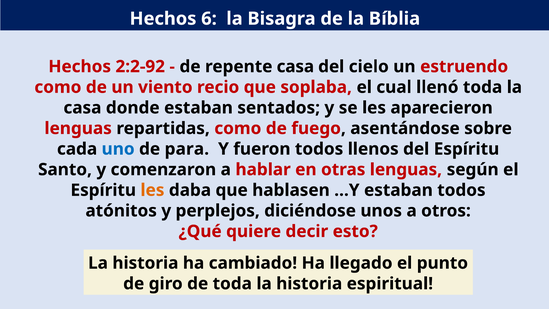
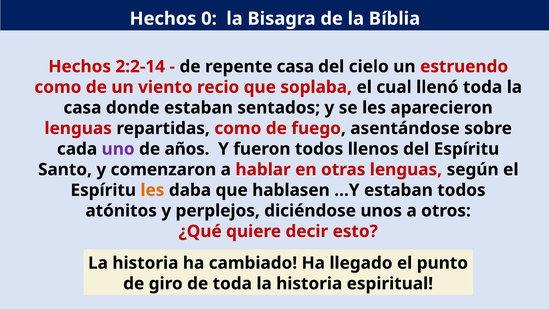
6: 6 -> 0
2:2-92: 2:2-92 -> 2:2-14
uno colour: blue -> purple
para: para -> años
